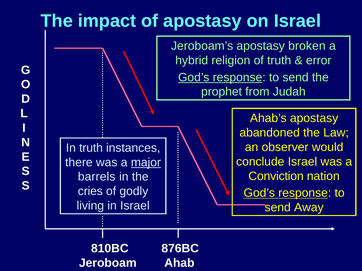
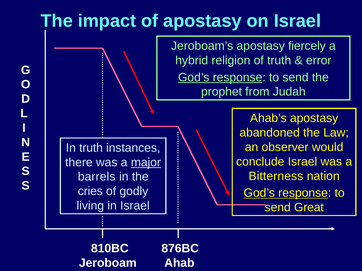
broken: broken -> fiercely
Conviction: Conviction -> Bitterness
Away: Away -> Great
